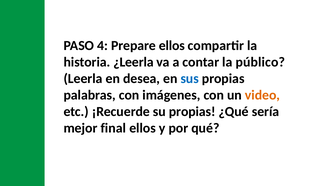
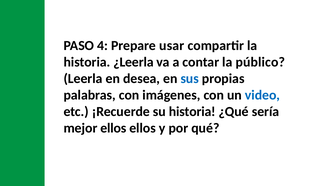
Prepare ellos: ellos -> usar
video colour: orange -> blue
su propias: propias -> historia
mejor final: final -> ellos
